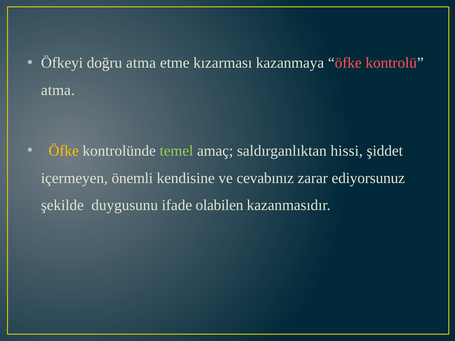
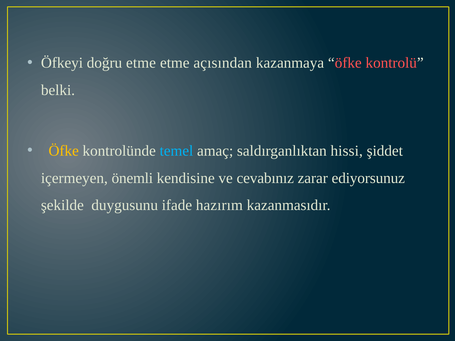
doğru atma: atma -> etme
kızarması: kızarması -> açısından
atma at (58, 90): atma -> belki
temel colour: light green -> light blue
olabilen: olabilen -> hazırım
